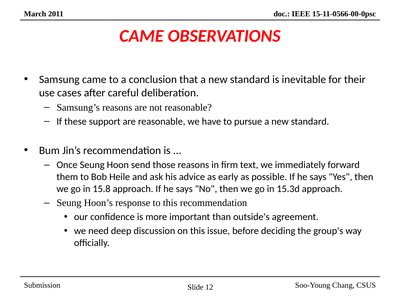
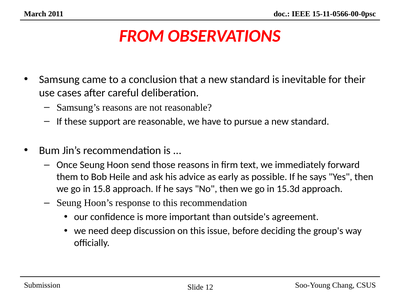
CAME at (141, 36): CAME -> FROM
